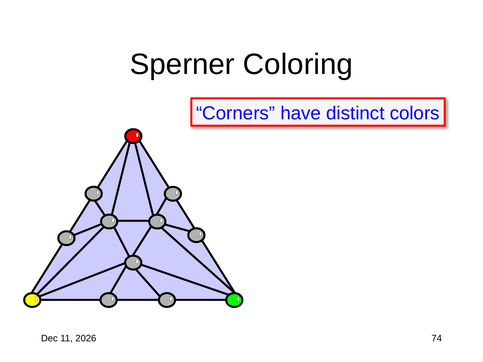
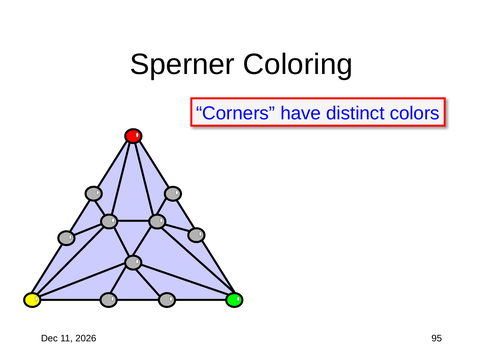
74: 74 -> 95
